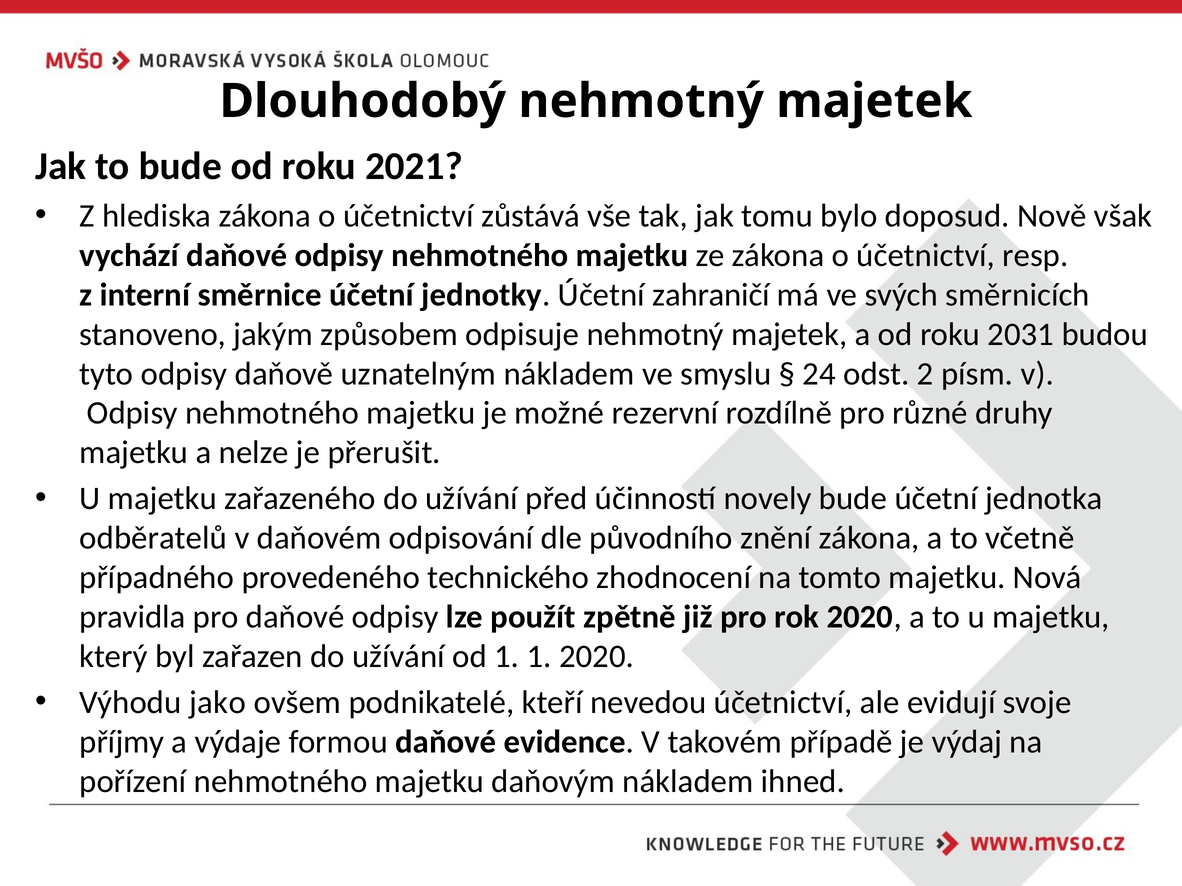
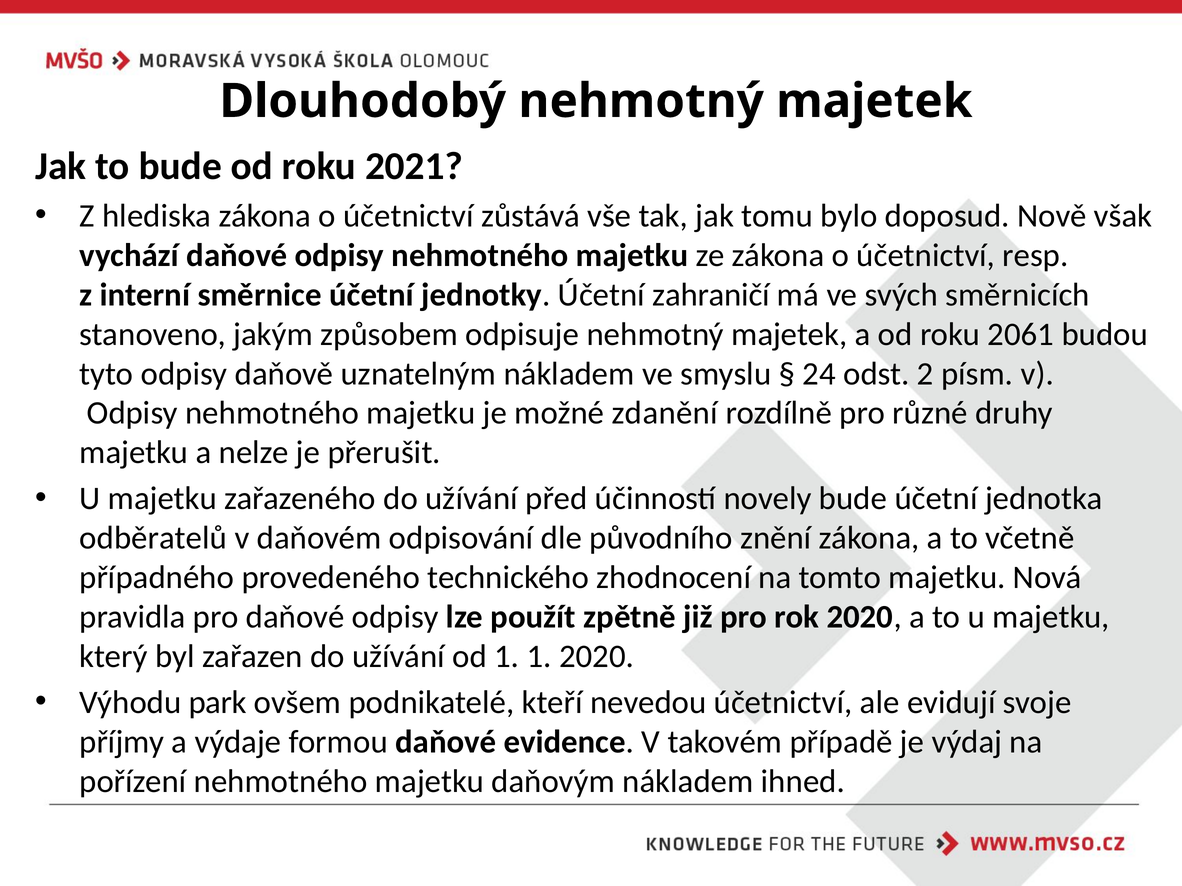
2031: 2031 -> 2061
rezervní: rezervní -> zdanění
jako: jako -> park
